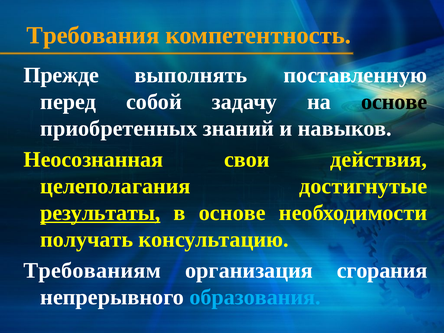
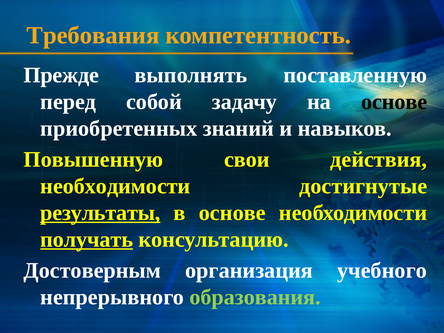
Неосознанная: Неосознанная -> Повышенную
целеполагания at (115, 186): целеполагания -> необходимости
получать underline: none -> present
Требованиям: Требованиям -> Достоверным
сгорания: сгорания -> учебного
образования colour: light blue -> light green
